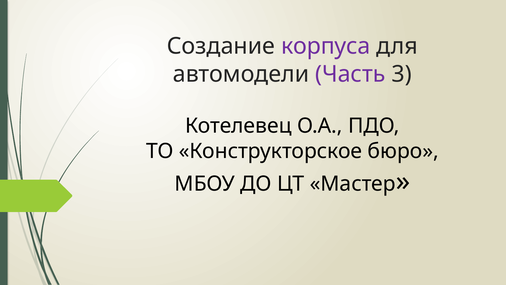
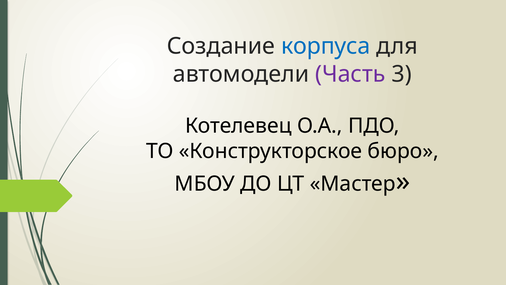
корпуса colour: purple -> blue
